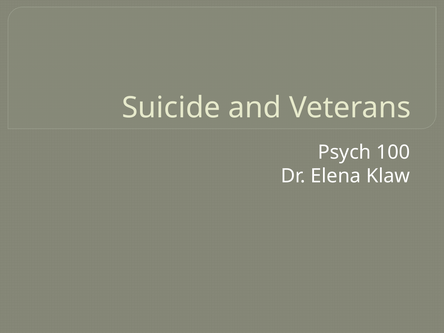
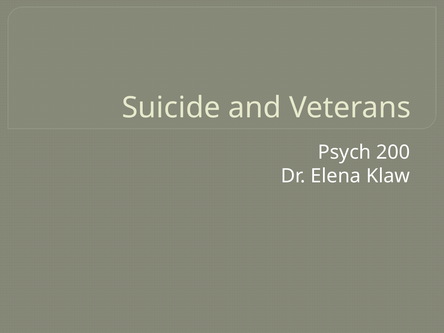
100: 100 -> 200
